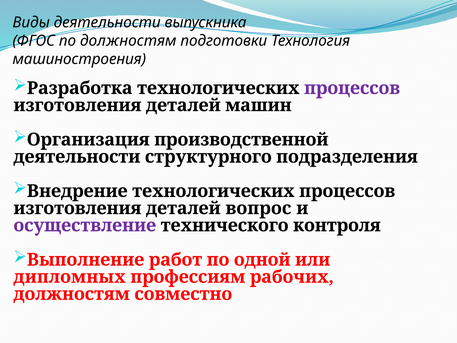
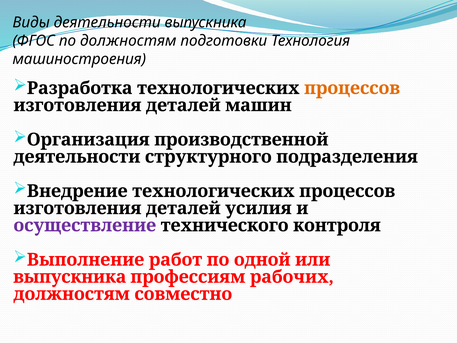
процессов at (352, 88) colour: purple -> orange
вопрос: вопрос -> усилия
дипломных at (70, 277): дипломных -> выпускника
